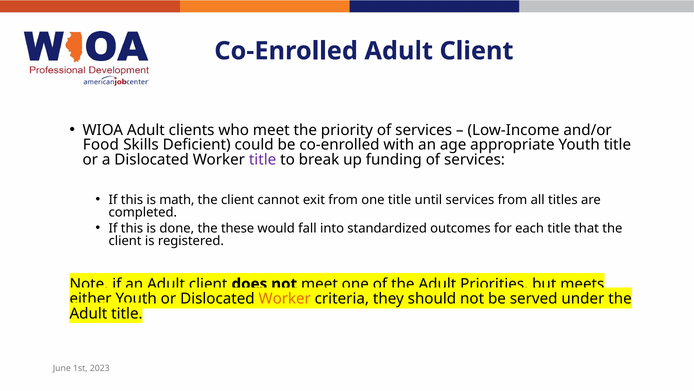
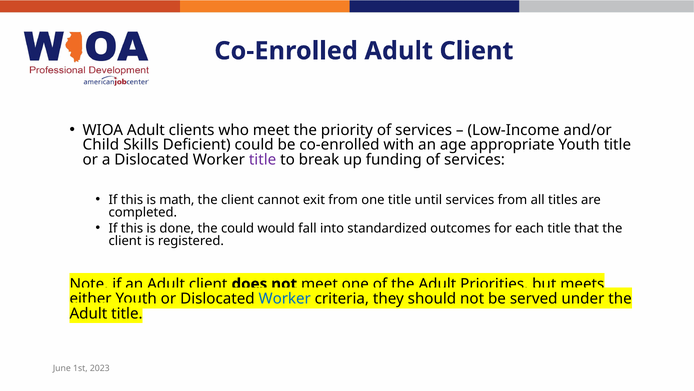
Food: Food -> Child
the these: these -> could
Worker at (285, 298) colour: orange -> blue
